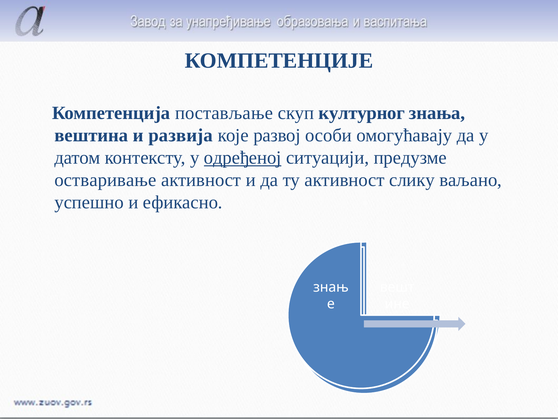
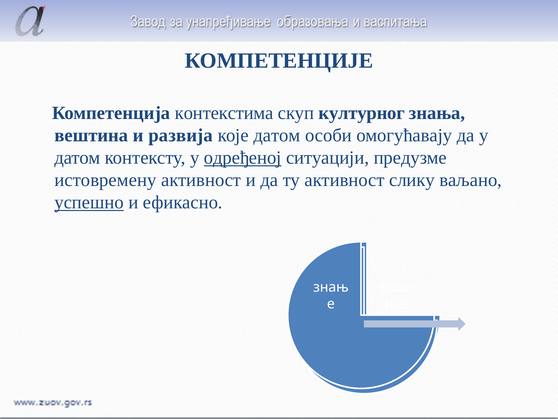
постављање: постављање -> контекстима
које развој: развој -> датом
остваривање: остваривање -> истовремену
успешно underline: none -> present
